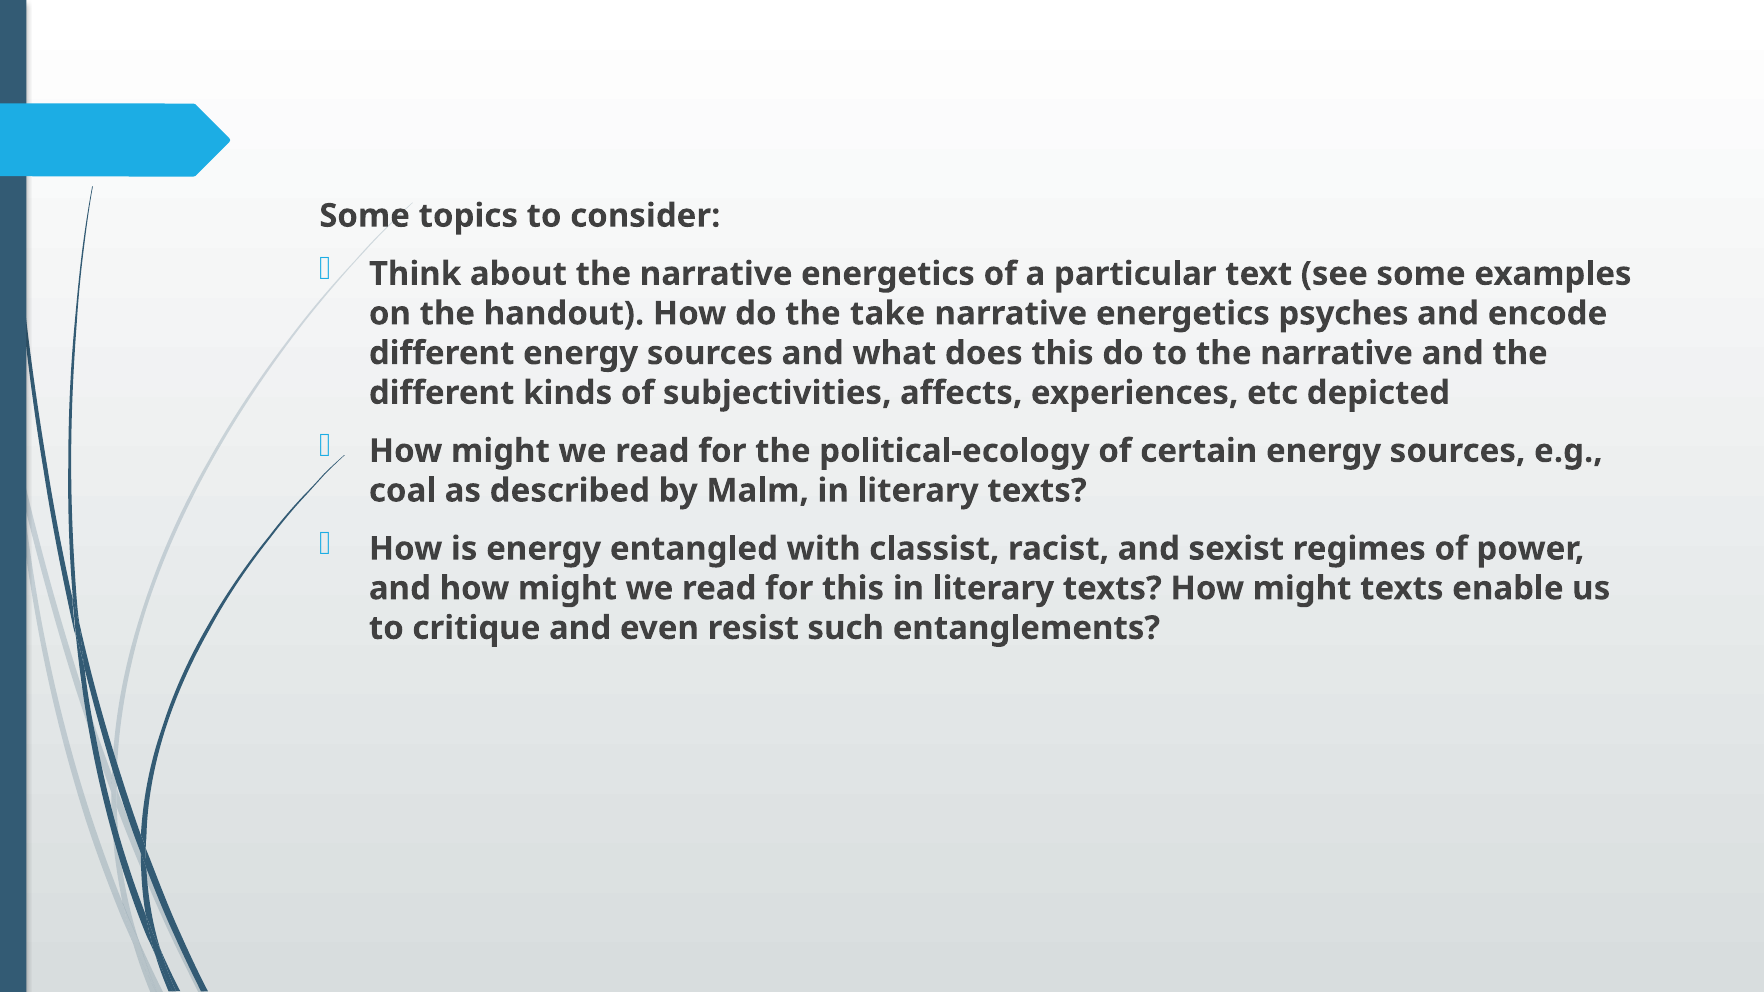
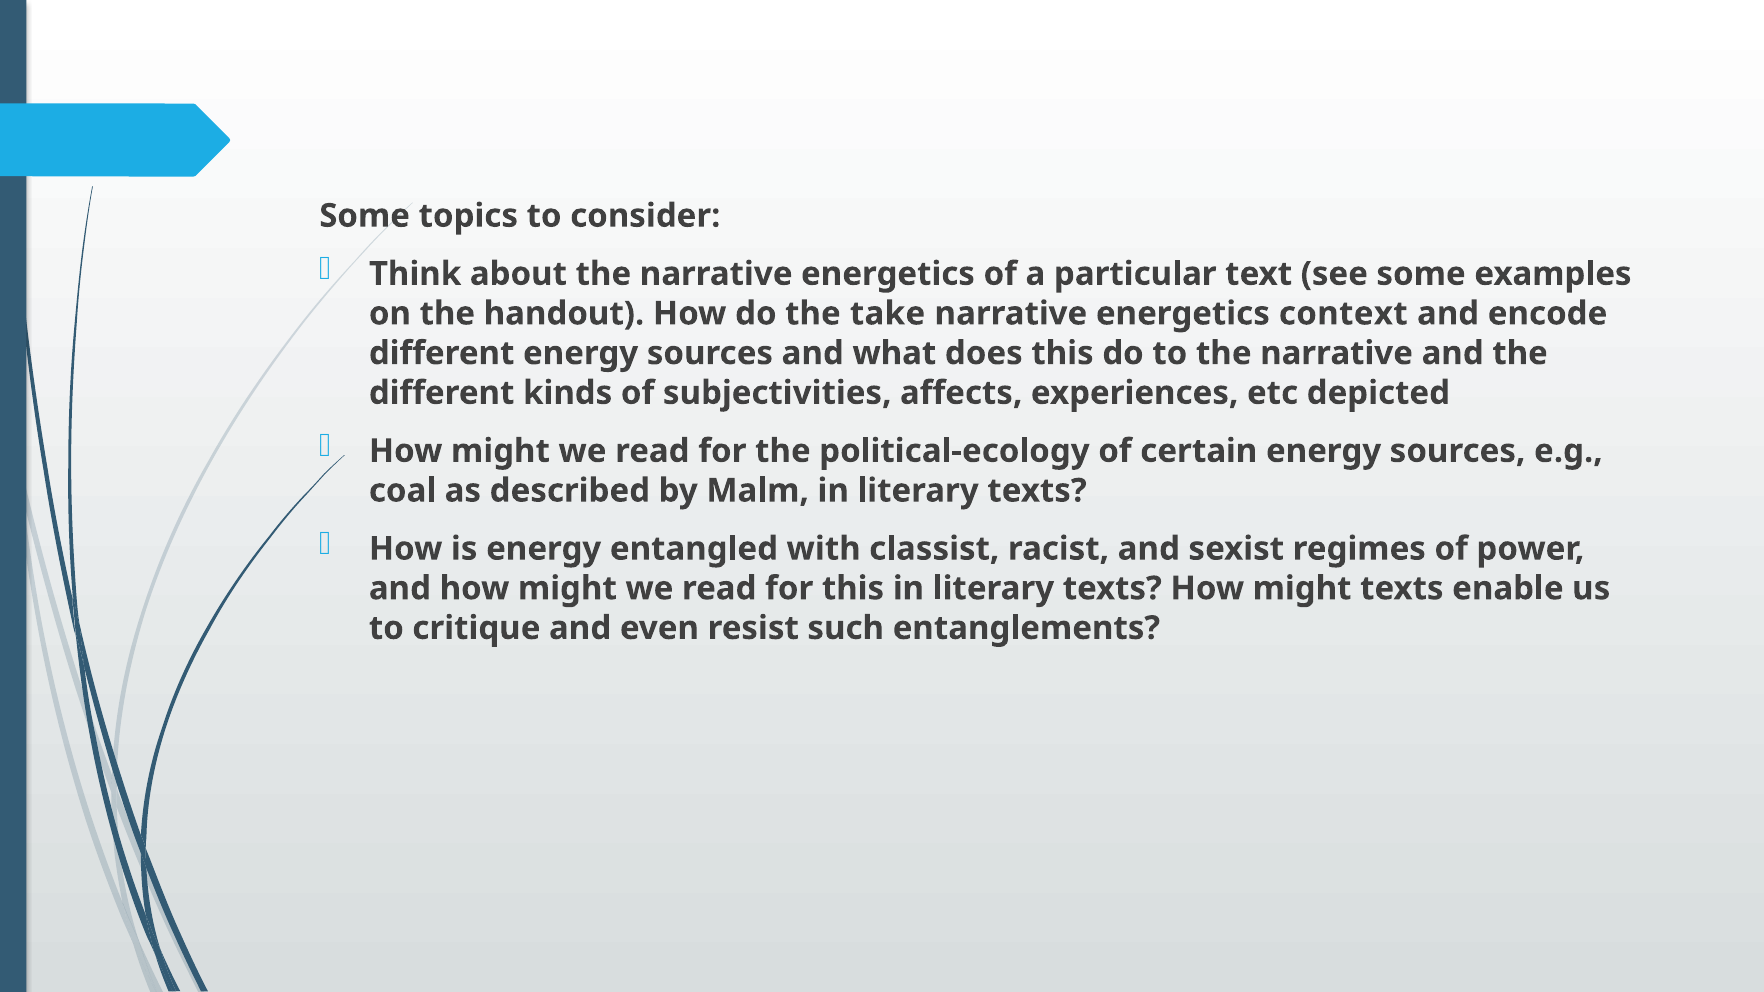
psyches: psyches -> context
